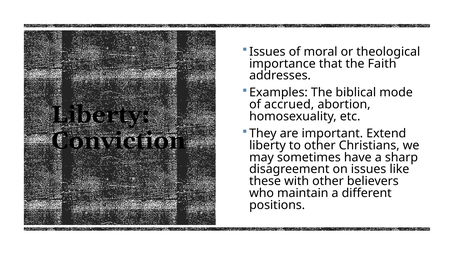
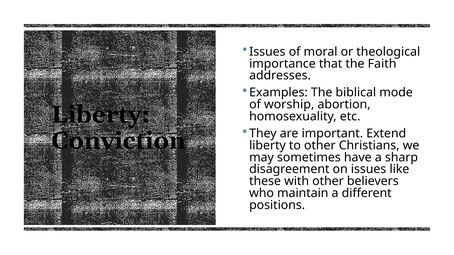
accrued: accrued -> worship
